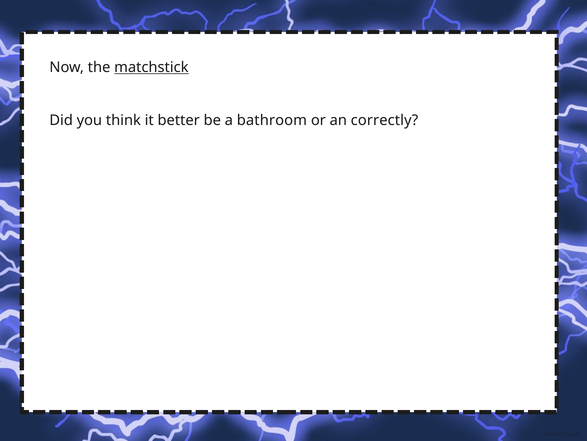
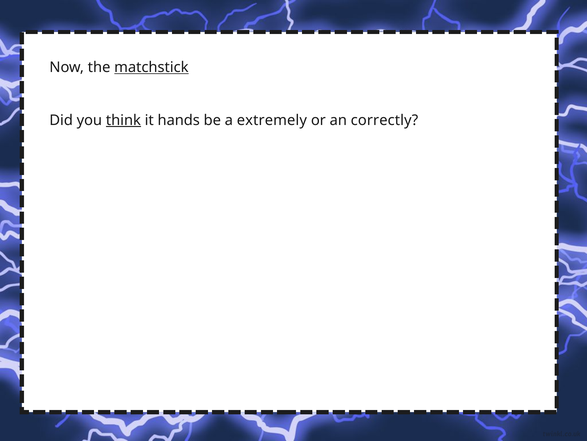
think underline: none -> present
better: better -> hands
bathroom: bathroom -> extremely
